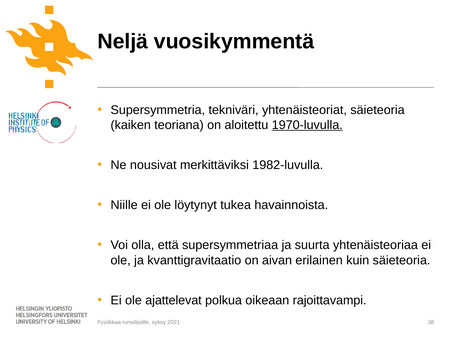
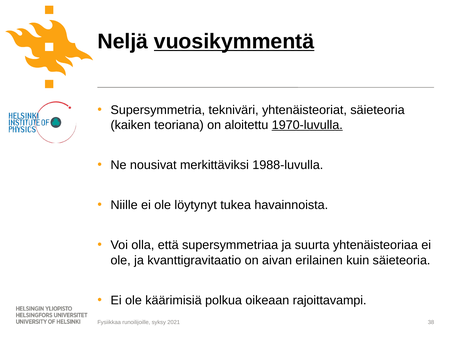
vuosikymmentä underline: none -> present
1982-luvulla: 1982-luvulla -> 1988-luvulla
ajattelevat: ajattelevat -> käärimisiä
